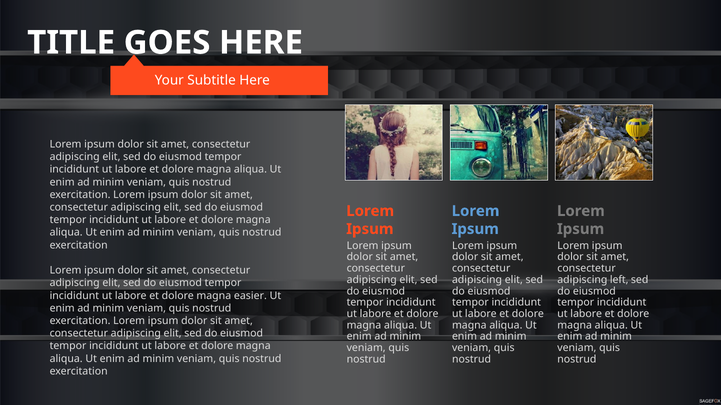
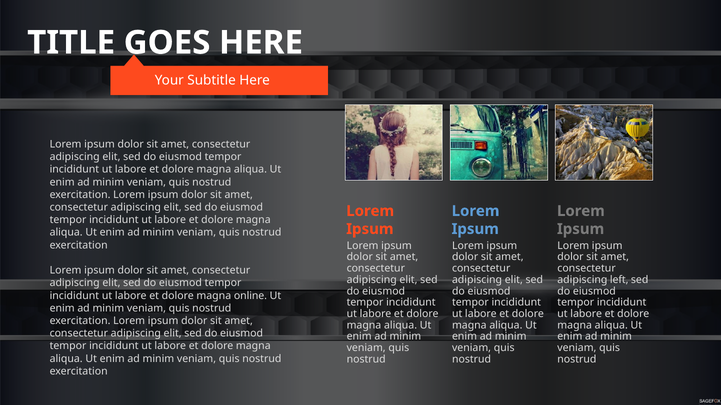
easier: easier -> online
